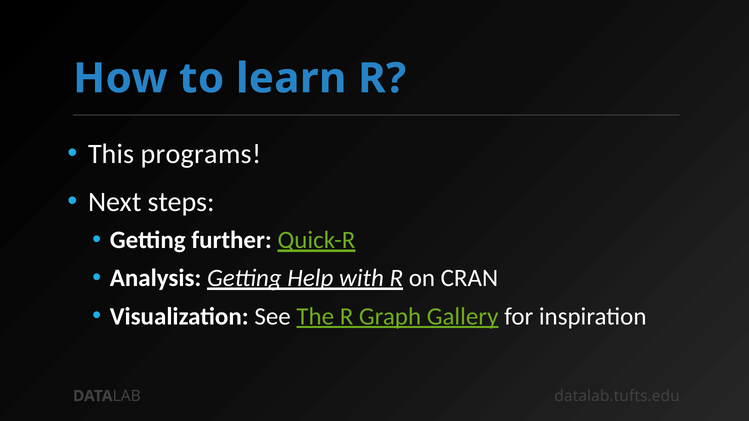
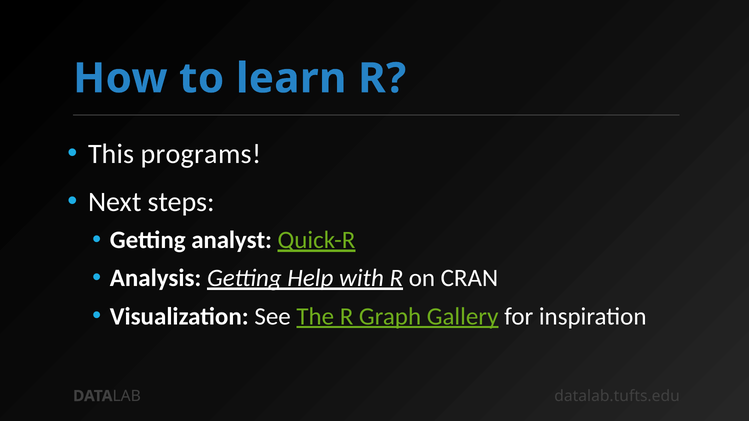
further: further -> analyst
